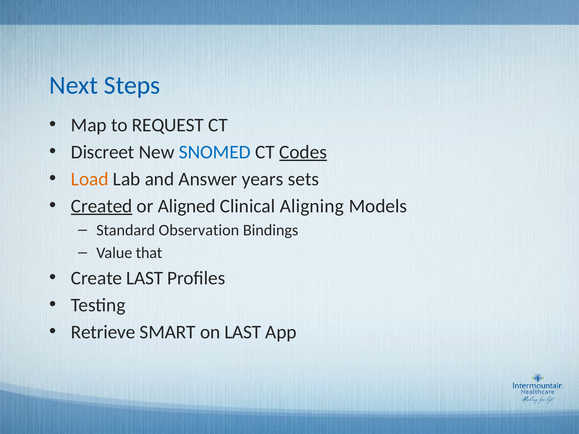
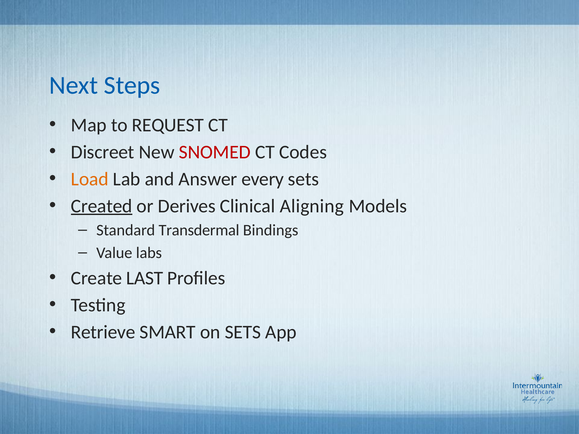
SNOMED colour: blue -> red
Codes underline: present -> none
years: years -> every
Aligned: Aligned -> Derives
Observation: Observation -> Transdermal
that: that -> labs
on LAST: LAST -> SETS
